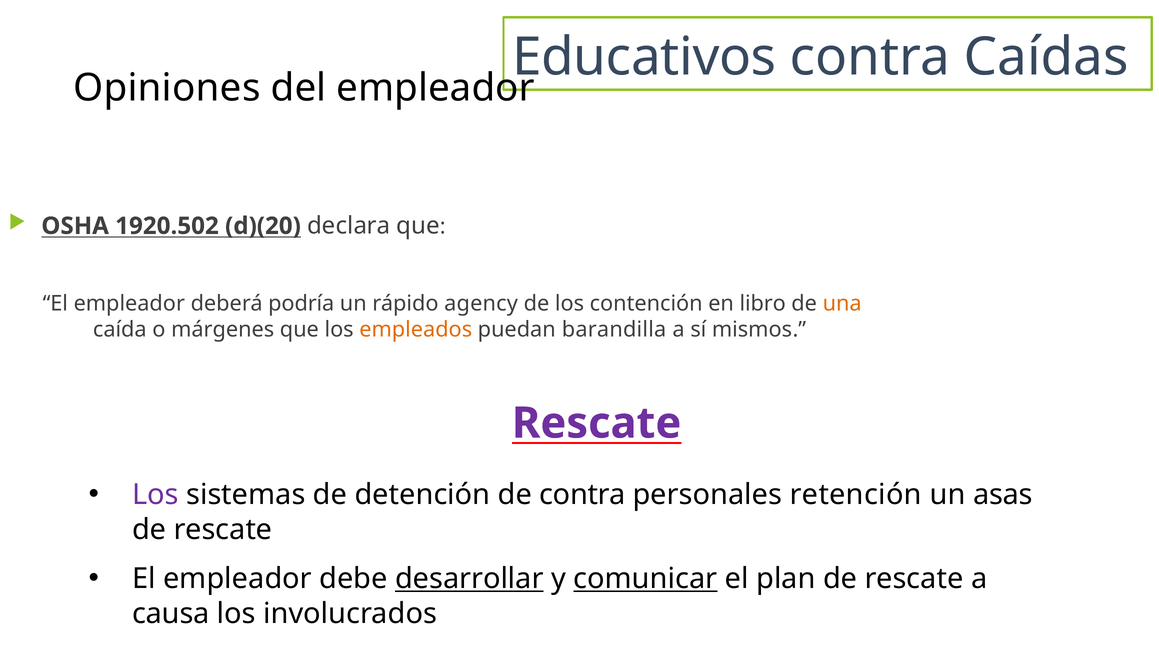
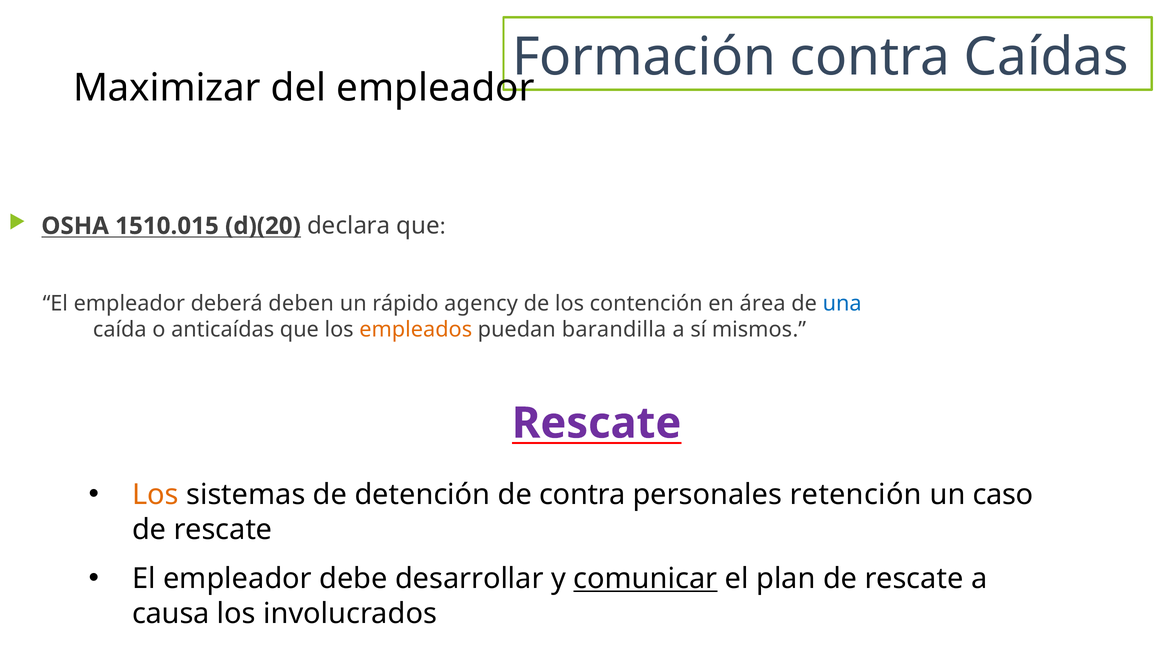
Educativos: Educativos -> Formación
Opiniones: Opiniones -> Maximizar
1920.502: 1920.502 -> 1510.015
podría: podría -> deben
libro: libro -> área
una colour: orange -> blue
márgenes: márgenes -> anticaídas
Los at (155, 495) colour: purple -> orange
asas: asas -> caso
desarrollar underline: present -> none
